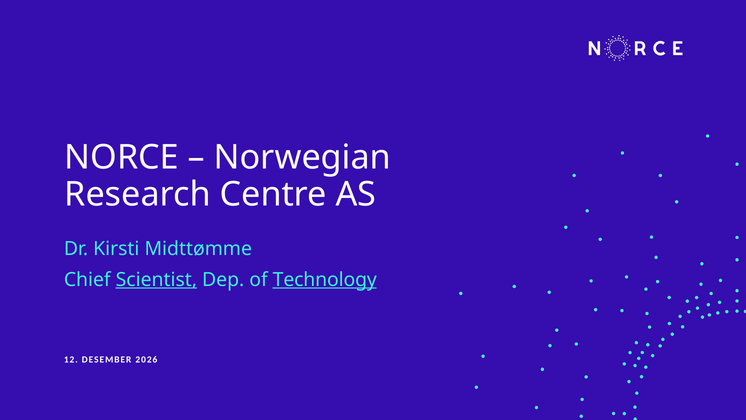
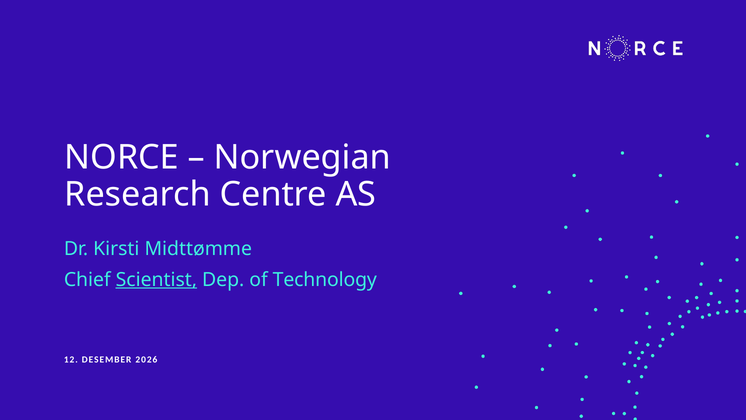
Technology underline: present -> none
